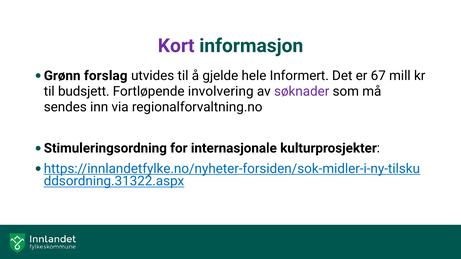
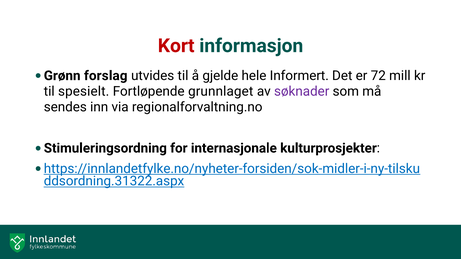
Kort colour: purple -> red
67: 67 -> 72
budsjett: budsjett -> spesielt
involvering: involvering -> grunnlaget
